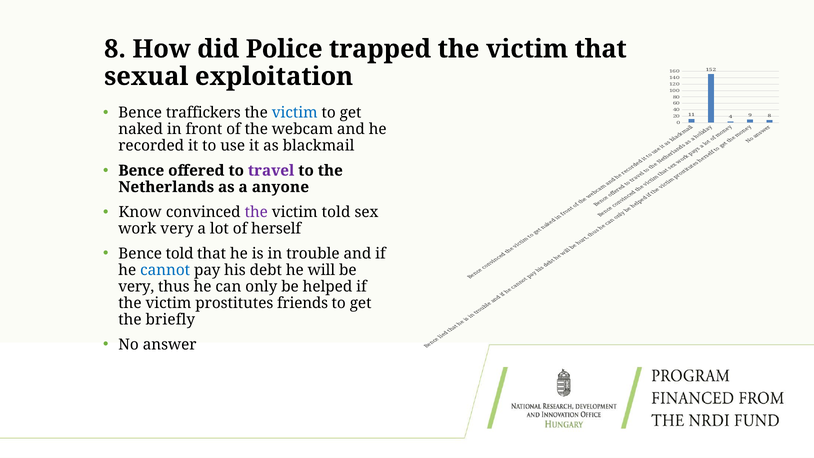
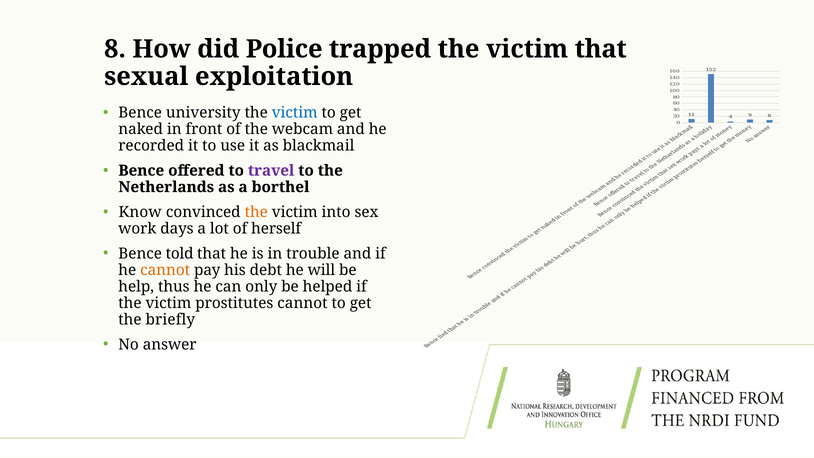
traffickers: traffickers -> university
anyone: anyone -> borthel
the at (256, 212) colour: purple -> orange
victim told: told -> into
work very: very -> days
cannot at (165, 270) colour: blue -> orange
very at (136, 286): very -> help
prostitutes friends: friends -> cannot
